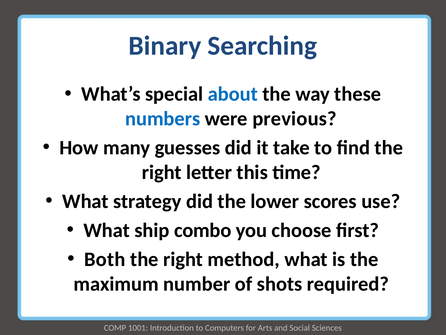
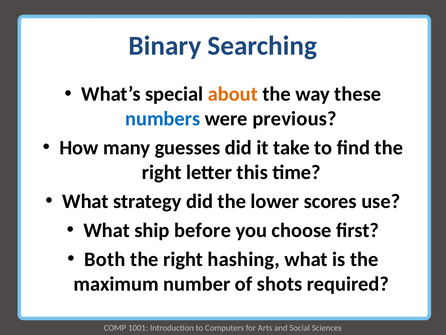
about colour: blue -> orange
combo: combo -> before
method: method -> hashing
